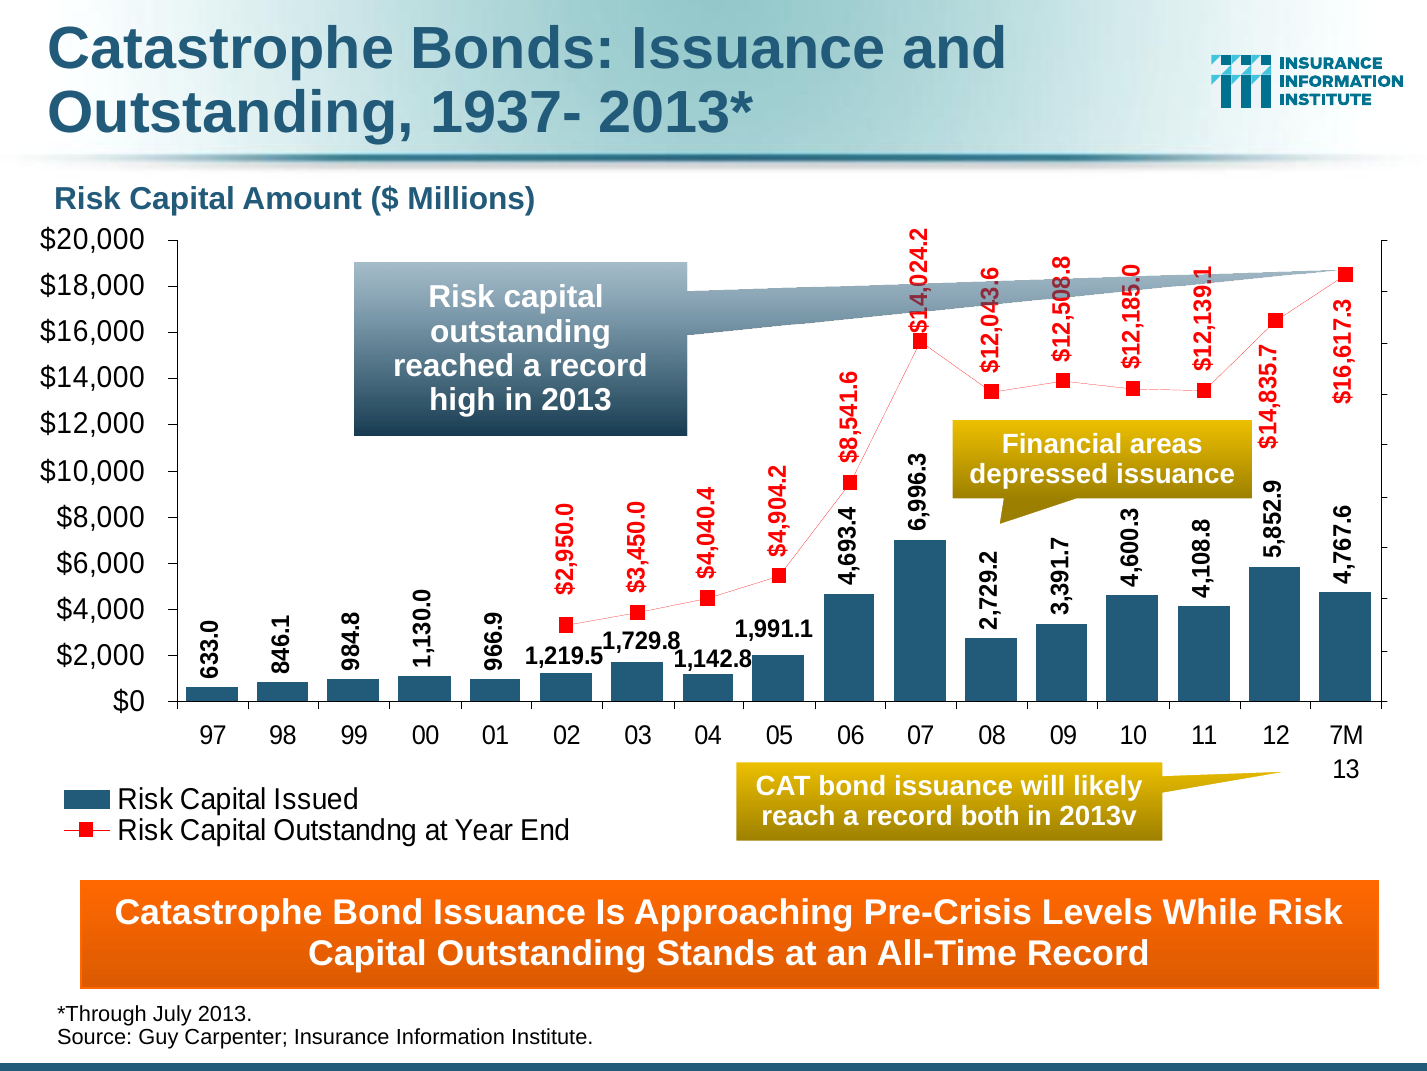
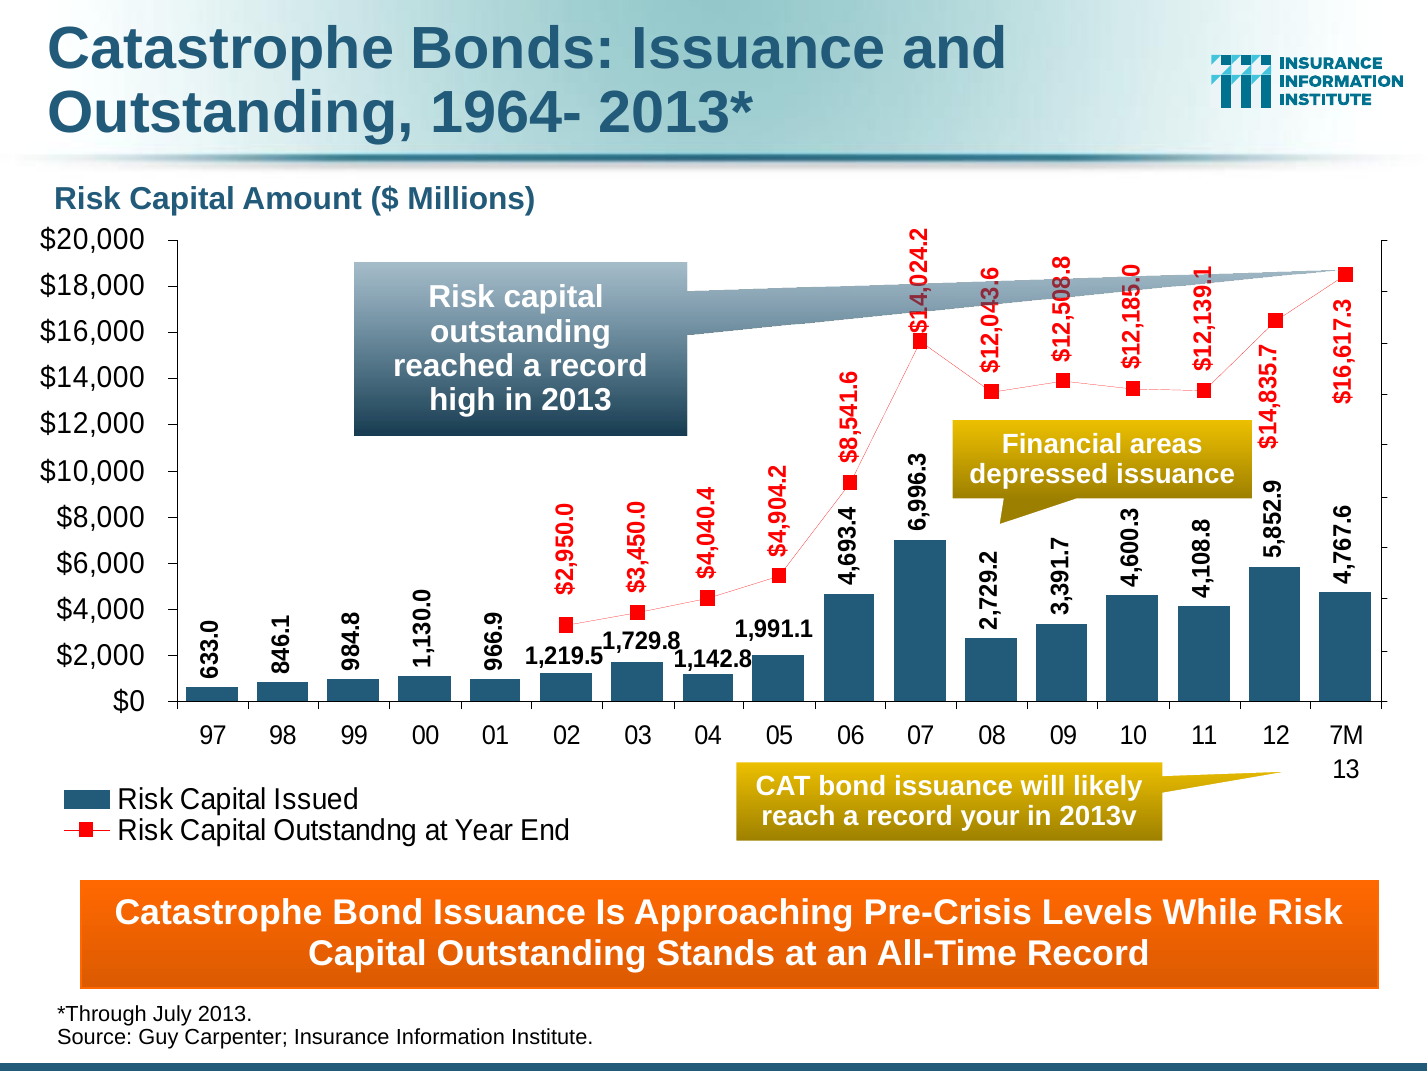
1937-: 1937- -> 1964-
both: both -> your
